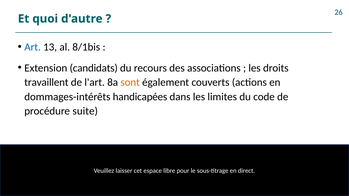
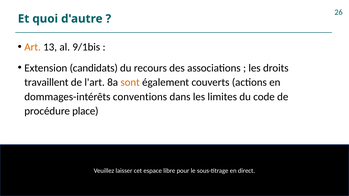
Art colour: blue -> orange
8/1bis: 8/1bis -> 9/1bis
handicapées: handicapées -> conventions
suite: suite -> place
